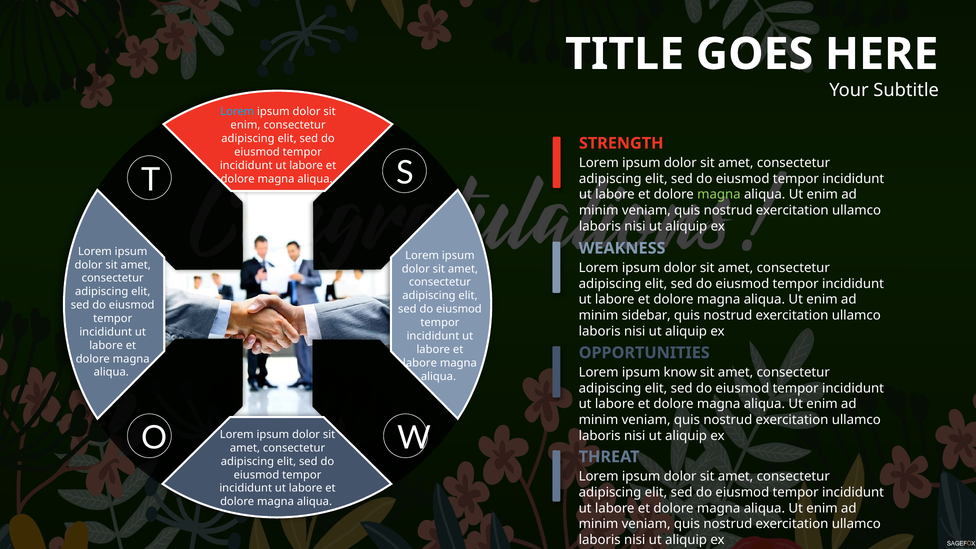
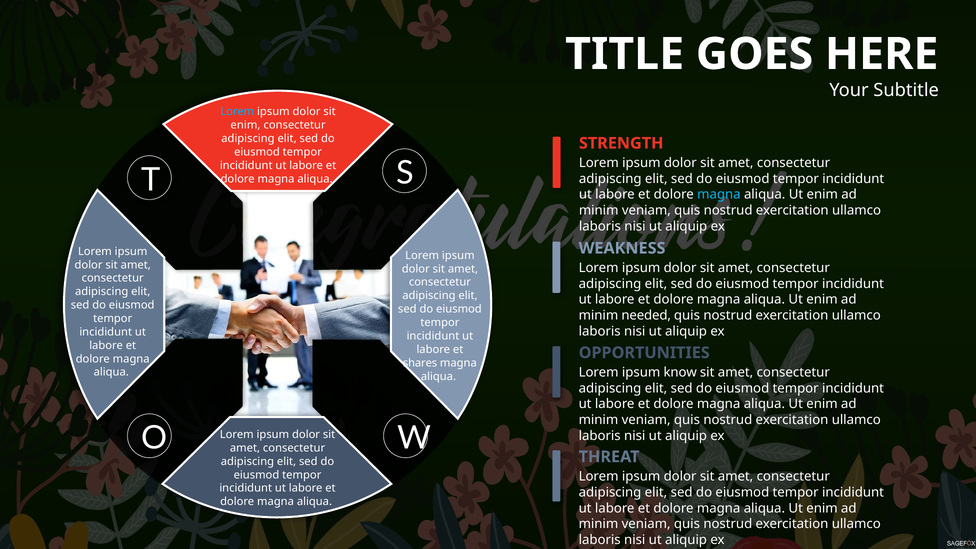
magna at (719, 195) colour: light green -> light blue
sidebar: sidebar -> needed
labore at (420, 363): labore -> shares
